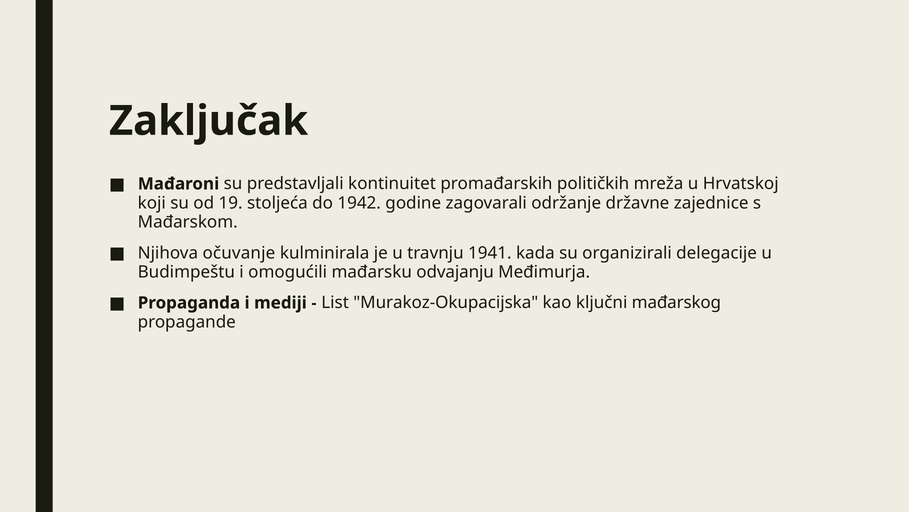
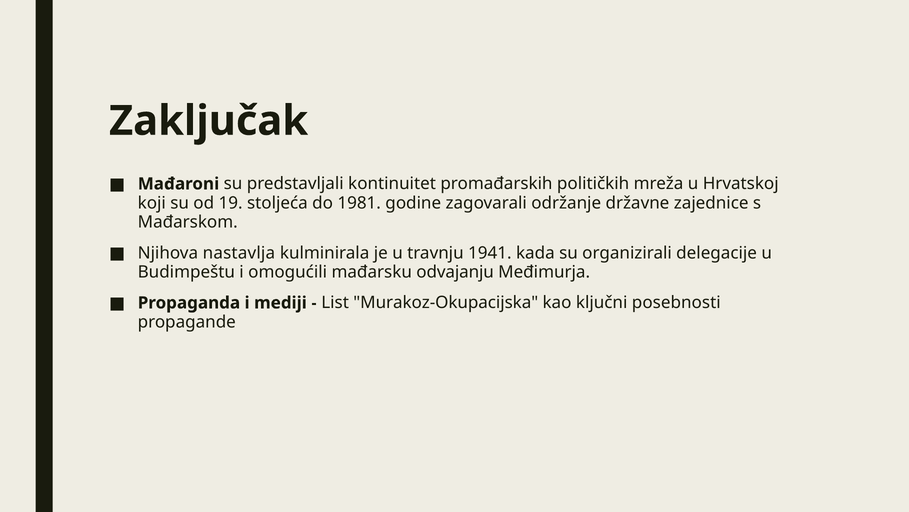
1942: 1942 -> 1981
očuvanje: očuvanje -> nastavlja
mađarskog: mađarskog -> posebnosti
